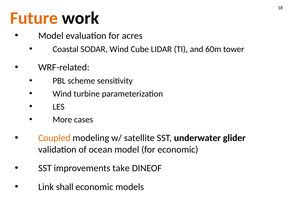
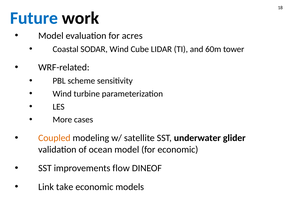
Future colour: orange -> blue
take: take -> flow
shall: shall -> take
